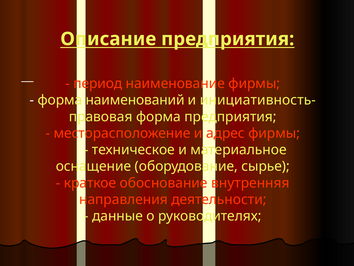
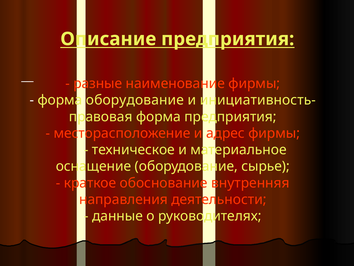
период: период -> разные
форма наименований: наименований -> оборудование
